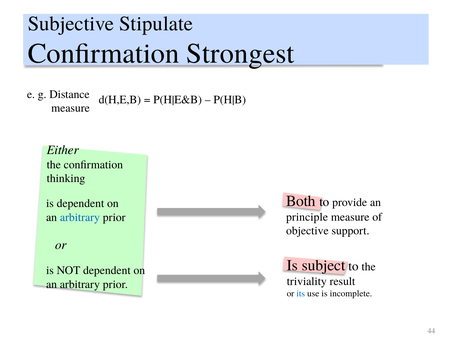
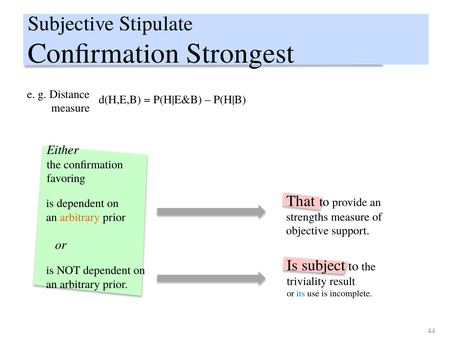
thinking: thinking -> favoring
Both: Both -> That
principle: principle -> strengths
arbitrary at (80, 217) colour: blue -> orange
